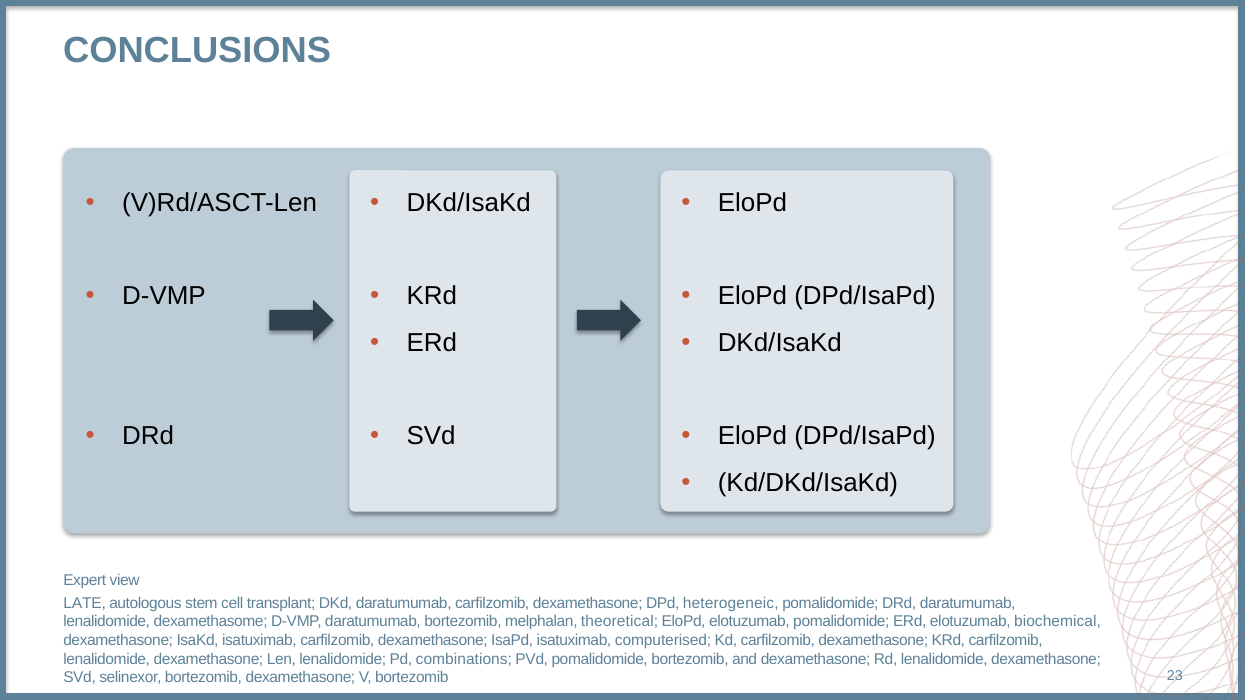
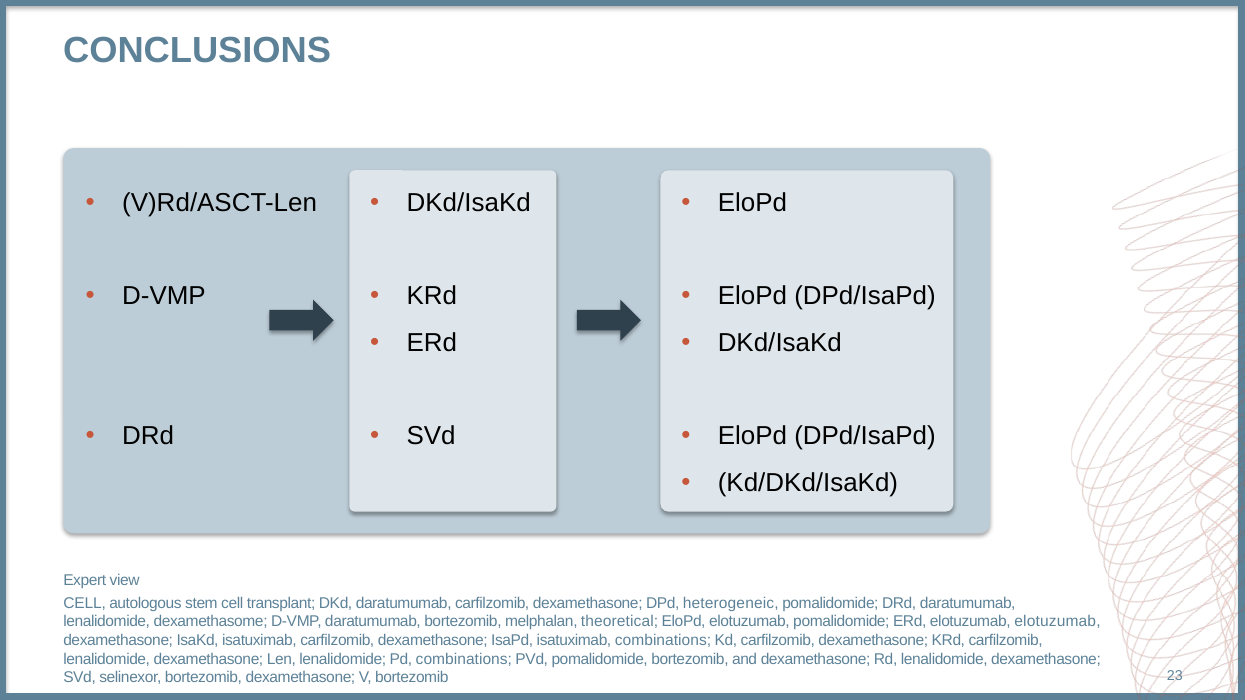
LATE at (85, 603): LATE -> CELL
elotuzumab biochemical: biochemical -> elotuzumab
isatuximab computerised: computerised -> combinations
